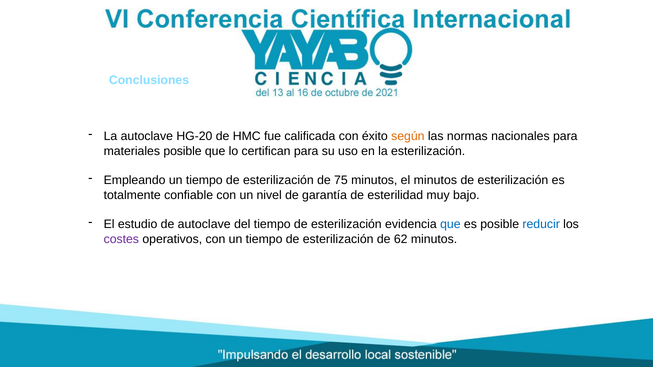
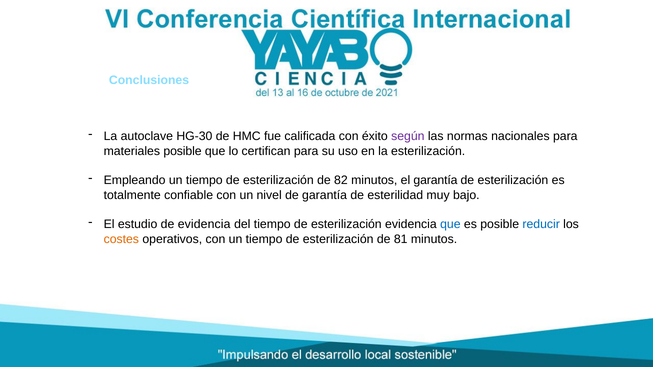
HG-20: HG-20 -> HG-30
según colour: orange -> purple
75: 75 -> 82
el minutos: minutos -> garantía
de autoclave: autoclave -> evidencia
costes colour: purple -> orange
62: 62 -> 81
